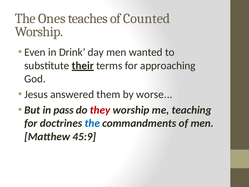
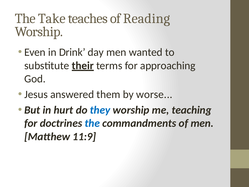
Ones: Ones -> Take
Counted: Counted -> Reading
pass: pass -> hurt
they colour: red -> blue
45:9: 45:9 -> 11:9
